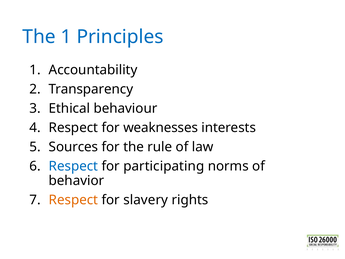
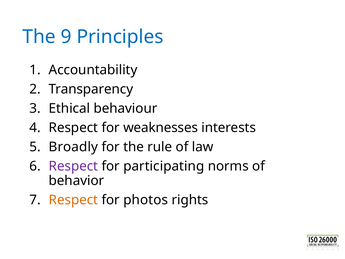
The 1: 1 -> 9
Sources: Sources -> Broadly
Respect at (73, 166) colour: blue -> purple
slavery: slavery -> photos
